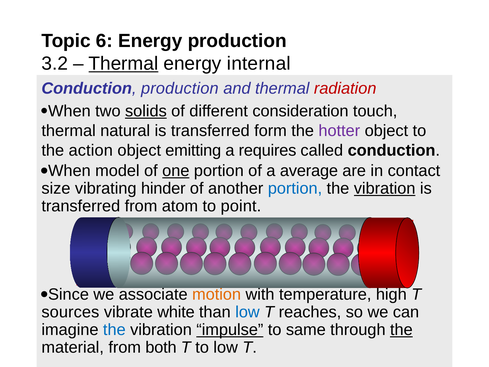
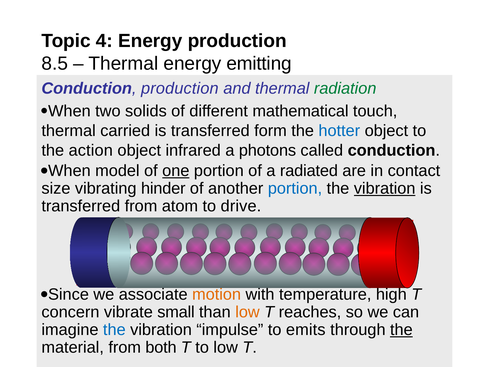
6: 6 -> 4
3.2: 3.2 -> 8.5
Thermal at (123, 64) underline: present -> none
internal: internal -> emitting
radiation colour: red -> green
solids underline: present -> none
consideration: consideration -> mathematical
natural: natural -> carried
hotter colour: purple -> blue
emitting: emitting -> infrared
requires: requires -> photons
average: average -> radiated
point: point -> drive
sources: sources -> concern
white: white -> small
low at (247, 312) colour: blue -> orange
impulse underline: present -> none
same: same -> emits
